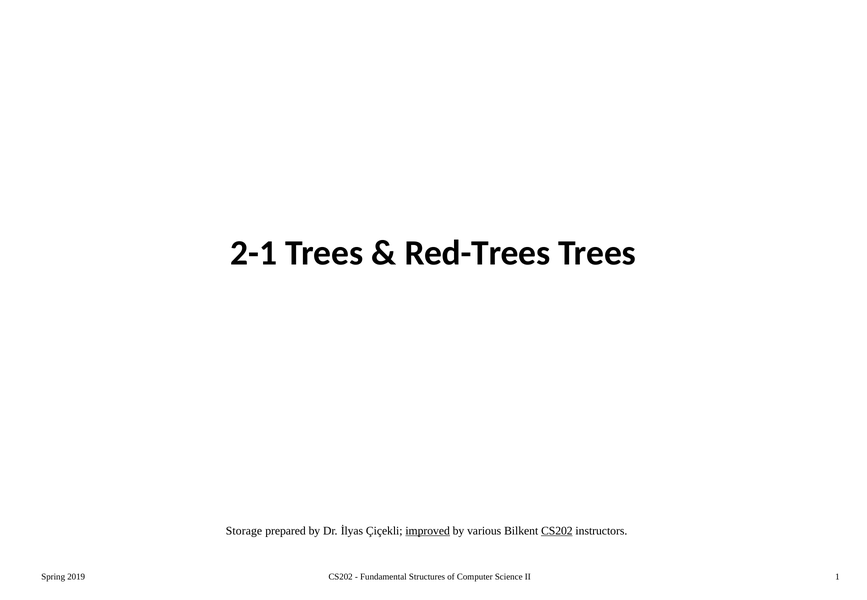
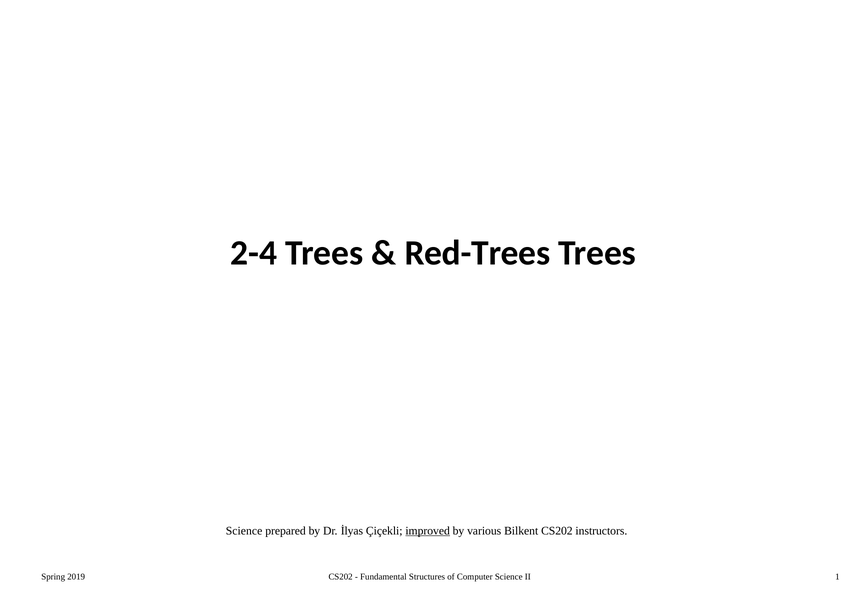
2-1: 2-1 -> 2-4
Storage at (244, 531): Storage -> Science
CS202 at (557, 531) underline: present -> none
